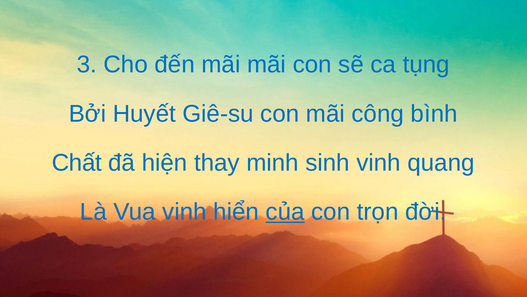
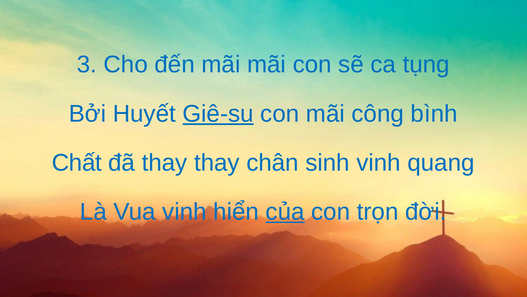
Giê-su underline: none -> present
đã hiện: hiện -> thay
minh: minh -> chân
